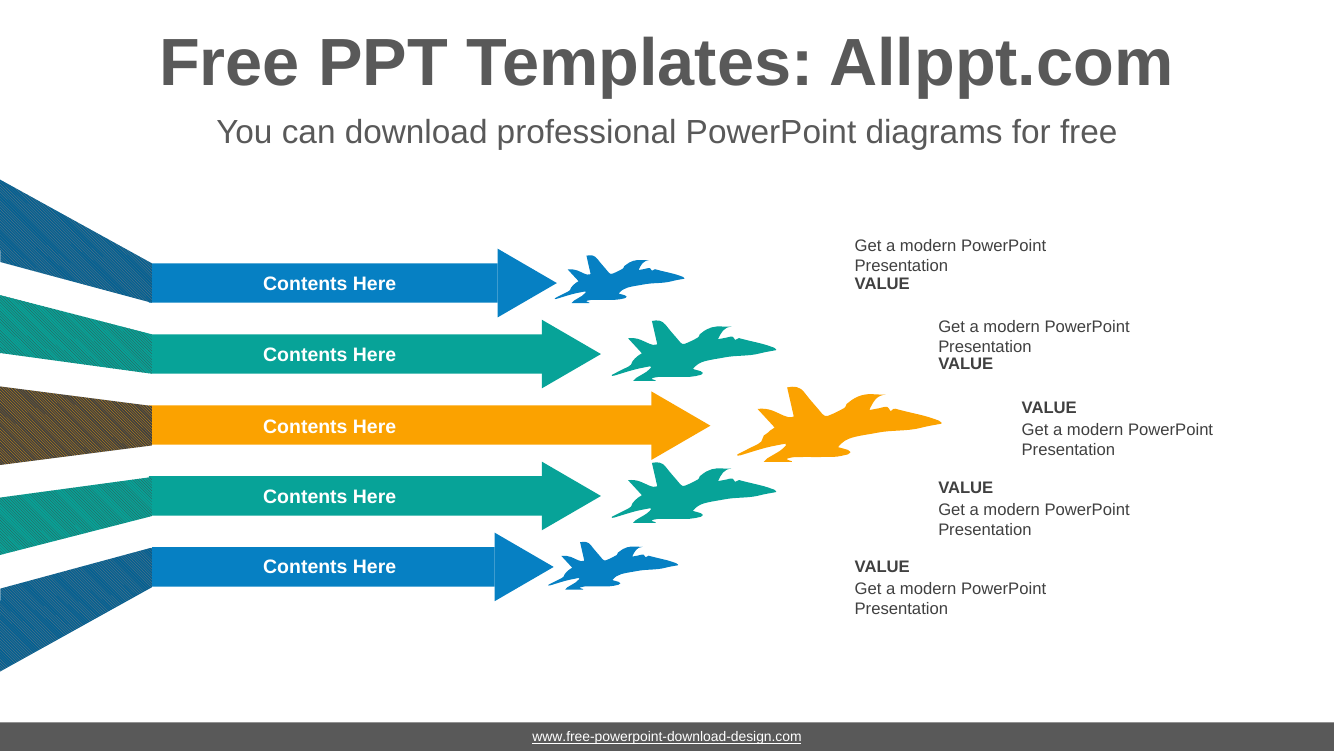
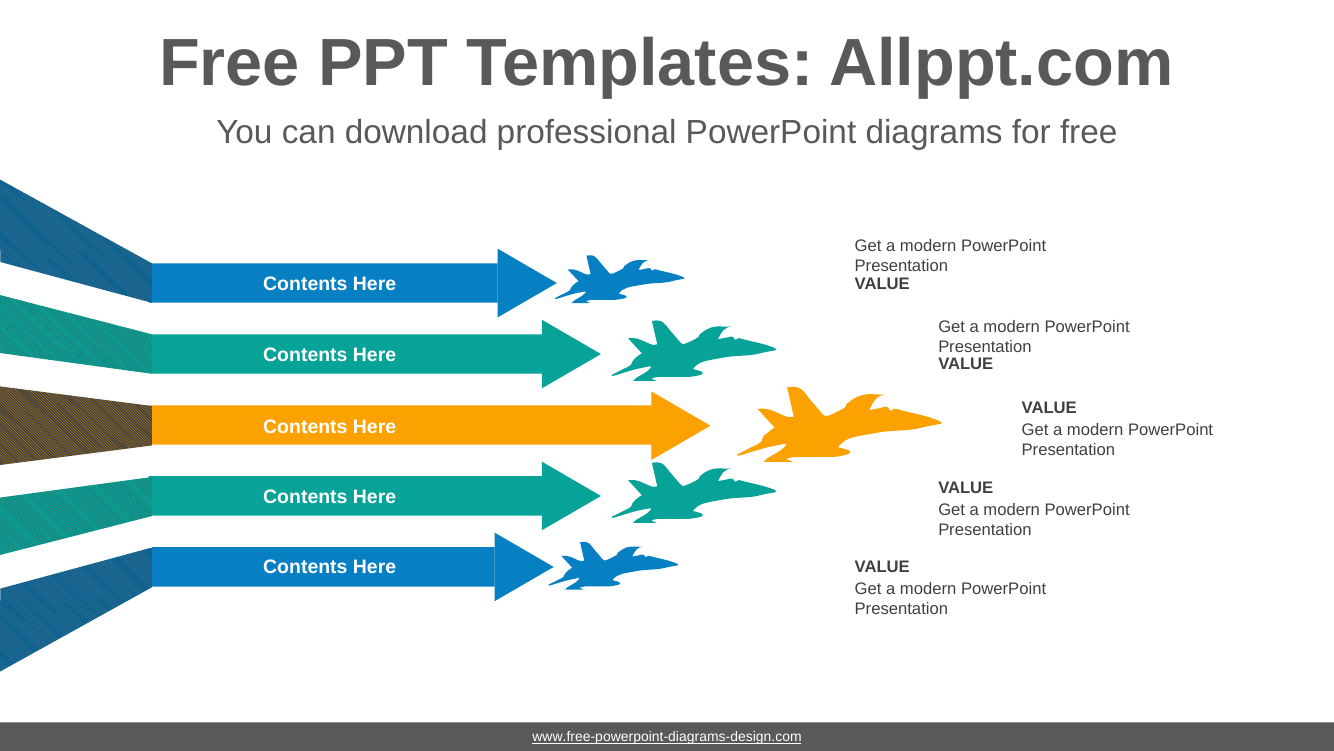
www.free-powerpoint-download-design.com: www.free-powerpoint-download-design.com -> www.free-powerpoint-diagrams-design.com
